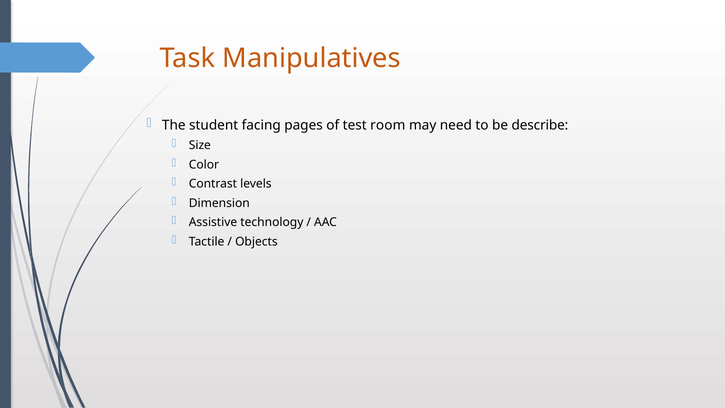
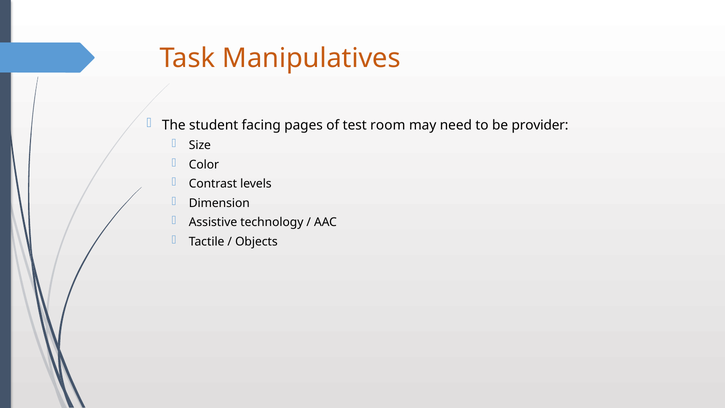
describe: describe -> provider
